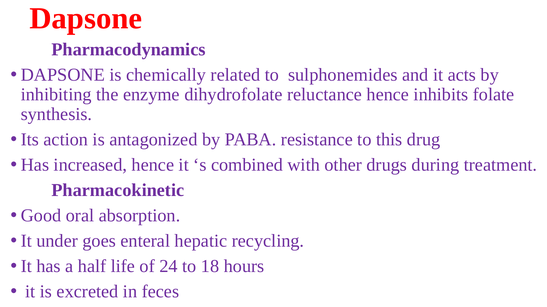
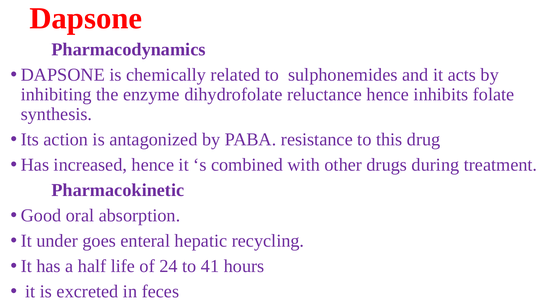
18: 18 -> 41
